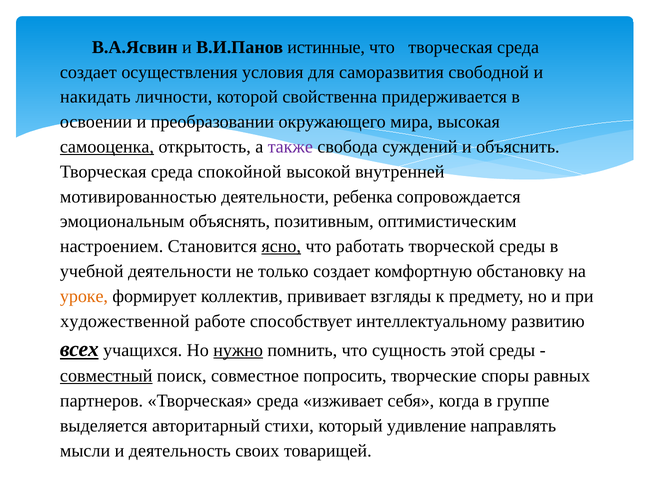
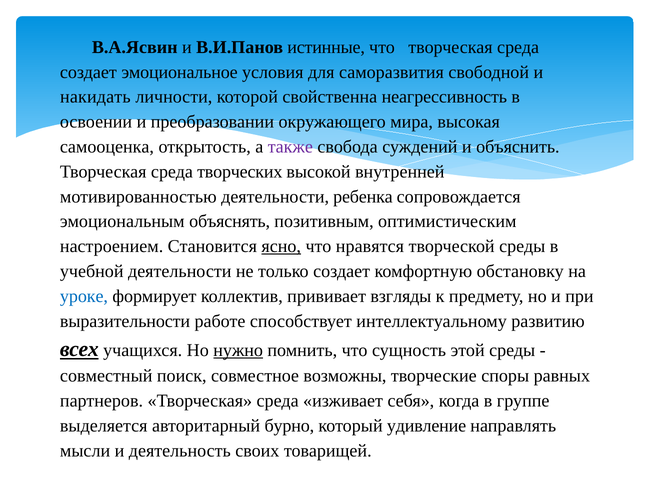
осуществления: осуществления -> эмоциональное
придерживается: придерживается -> неагрессивность
самооценка underline: present -> none
спокойной: спокойной -> творческих
работать: работать -> нравятся
уроке colour: orange -> blue
художественной: художественной -> выразительности
совместный underline: present -> none
попросить: попросить -> возможны
стихи: стихи -> бурно
